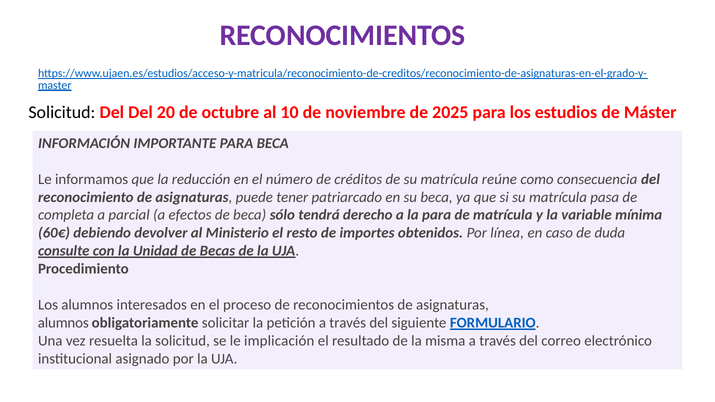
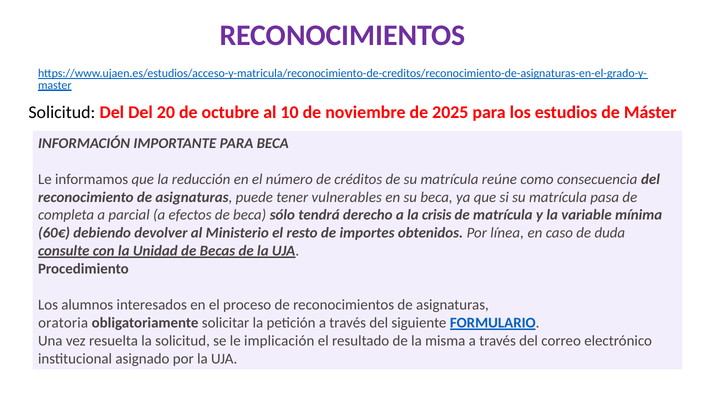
patriarcado: patriarcado -> vulnerables
la para: para -> crisis
alumnos at (63, 323): alumnos -> oratoria
